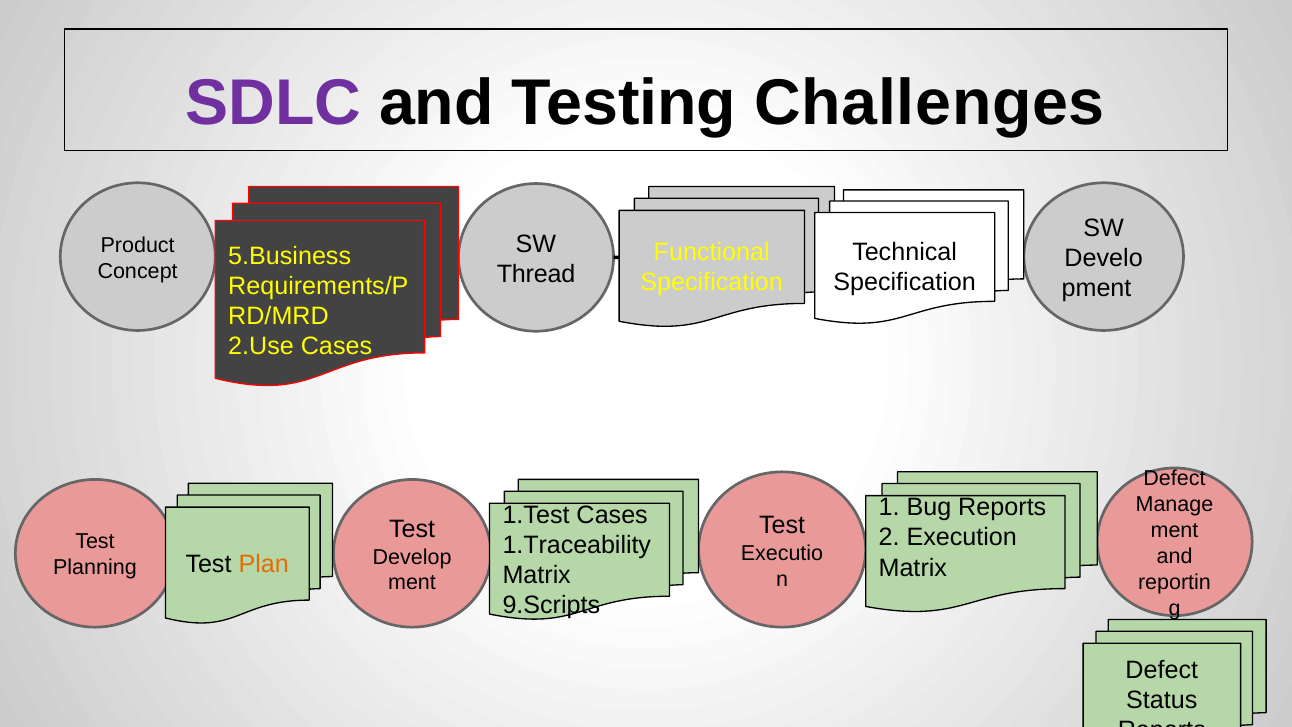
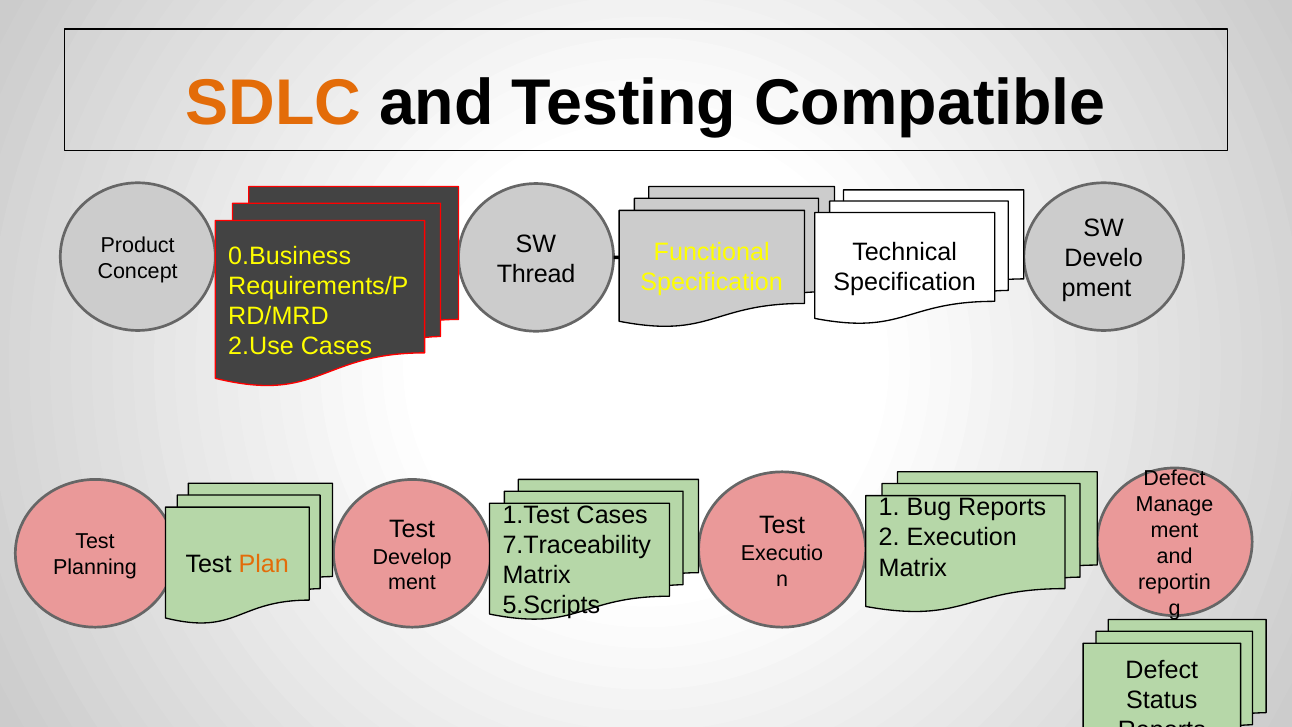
SDLC colour: purple -> orange
Challenges: Challenges -> Compatible
5.Business: 5.Business -> 0.Business
1.Traceability: 1.Traceability -> 7.Traceability
9.Scripts: 9.Scripts -> 5.Scripts
